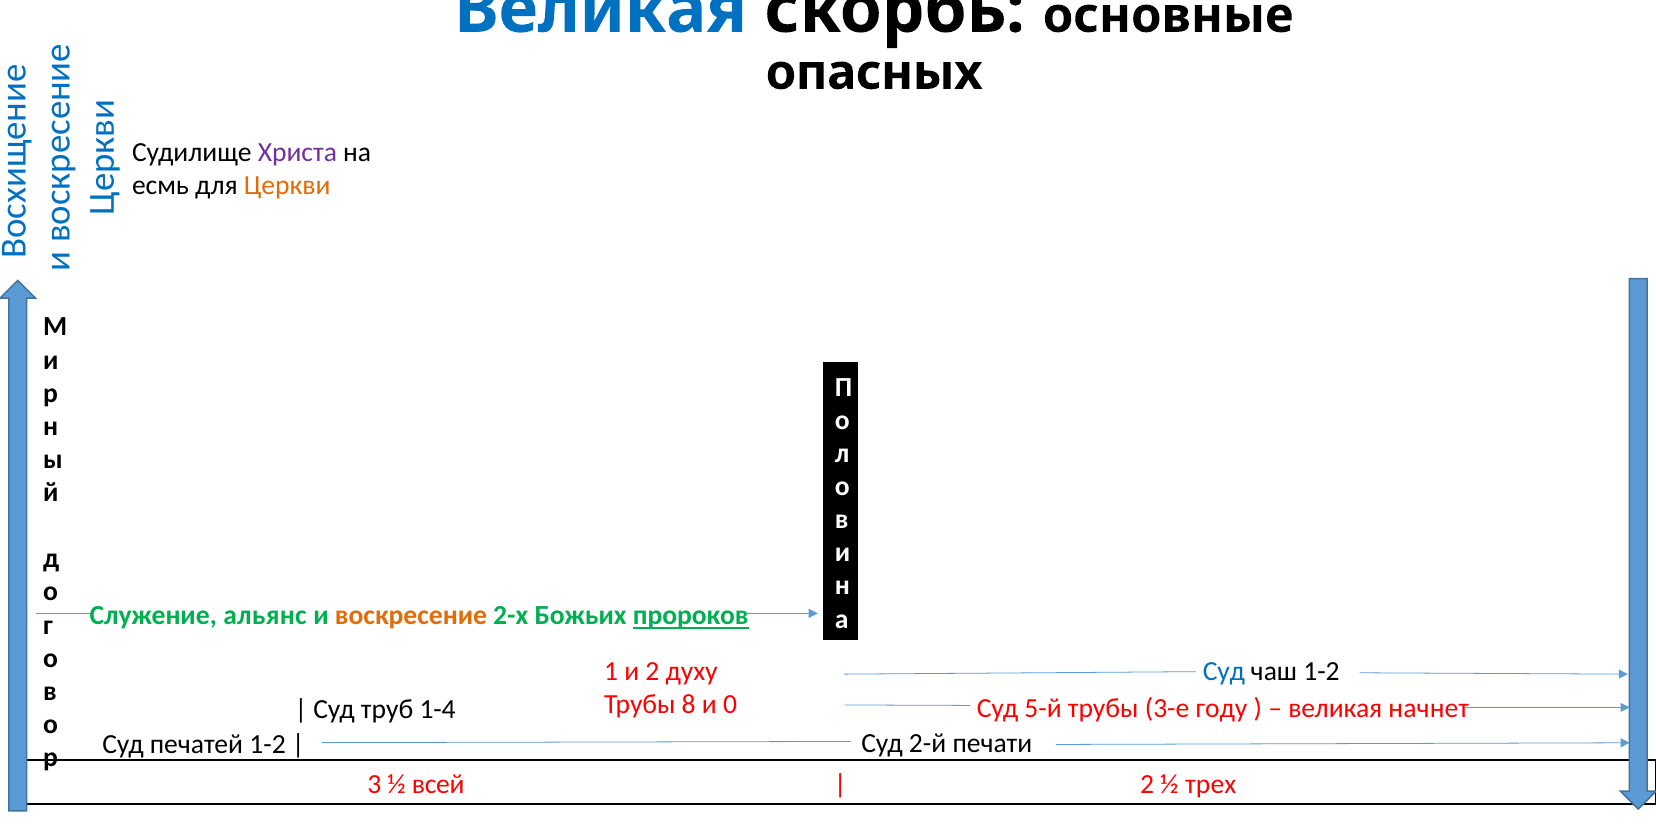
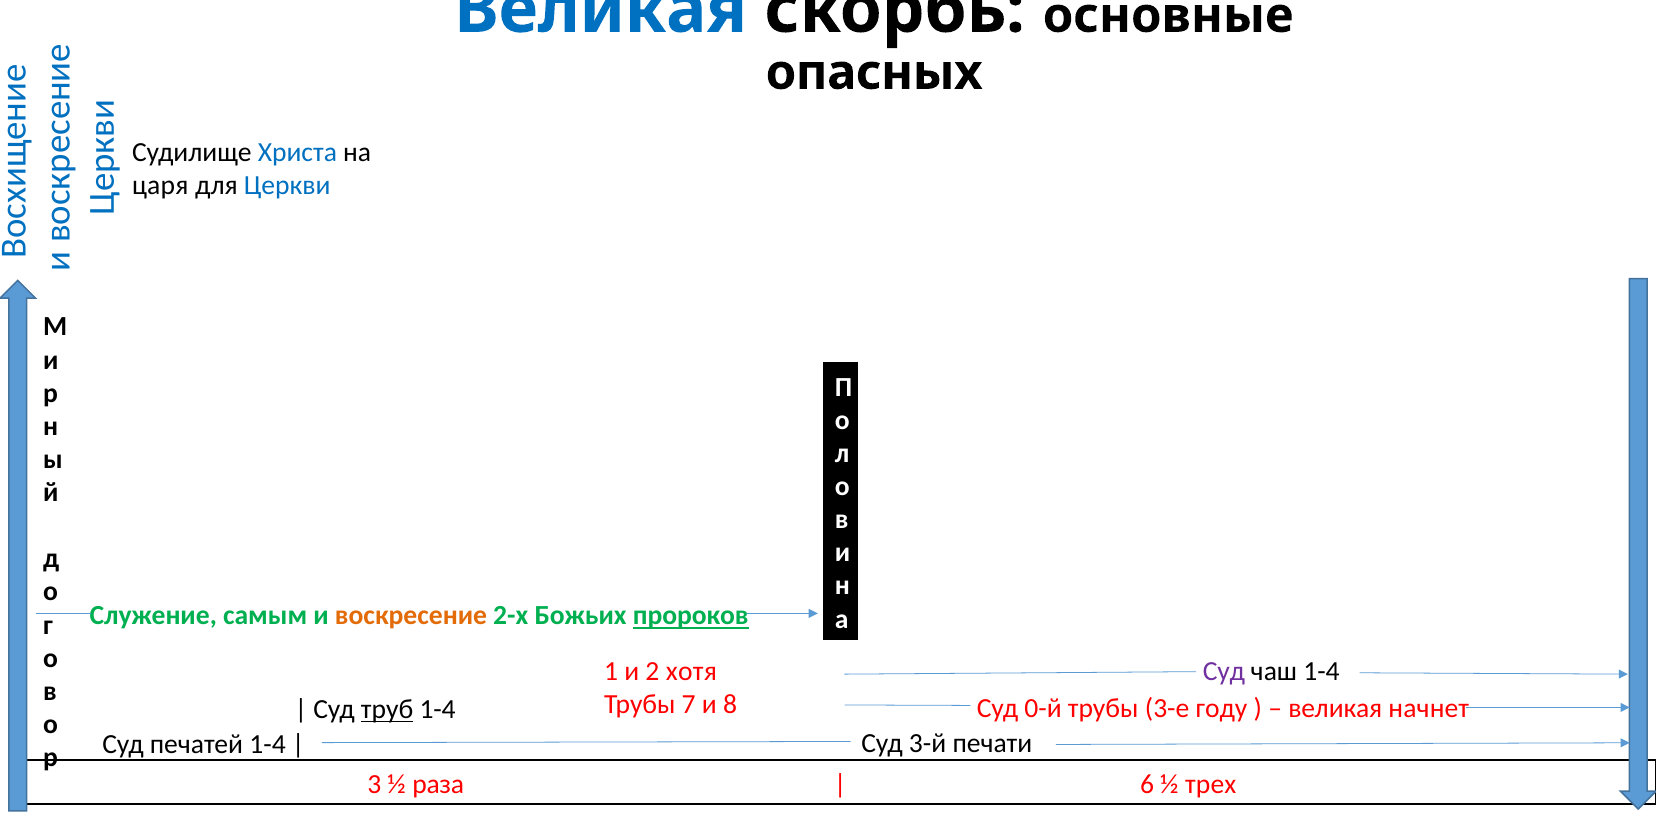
Христа colour: purple -> blue
есмь: есмь -> царя
Церкви colour: orange -> blue
альянс: альянс -> самым
духу: духу -> хотя
Суд at (1224, 672) colour: blue -> purple
чаш 1-2: 1-2 -> 1-4
8: 8 -> 7
0: 0 -> 8
5-й: 5-й -> 0-й
труб underline: none -> present
2-й: 2-й -> 3-й
печатей 1-2: 1-2 -> 1-4
всей: всей -> раза
2 at (1147, 784): 2 -> 6
